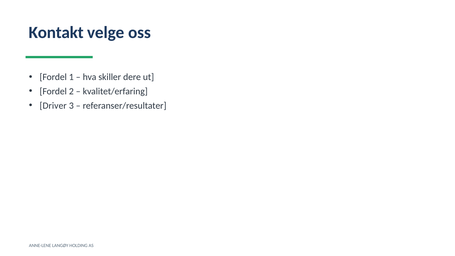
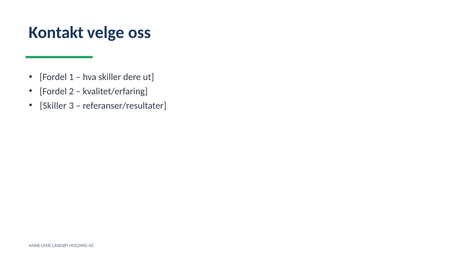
Driver at (53, 106): Driver -> Skiller
